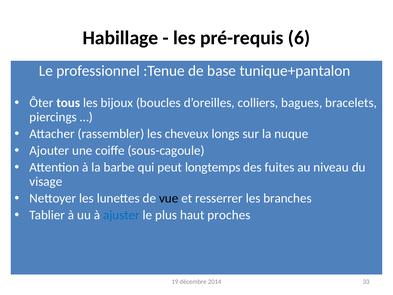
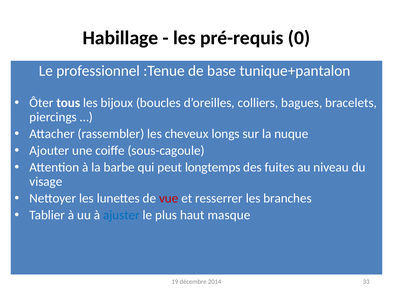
6: 6 -> 0
vue colour: black -> red
proches: proches -> masque
